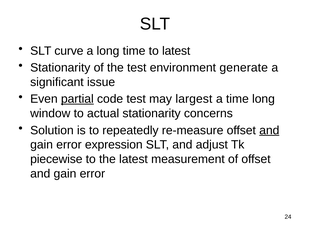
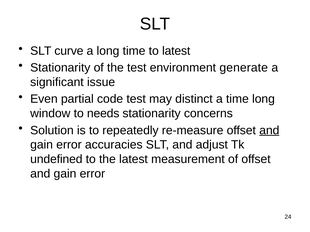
partial underline: present -> none
largest: largest -> distinct
actual: actual -> needs
expression: expression -> accuracies
piecewise: piecewise -> undefined
